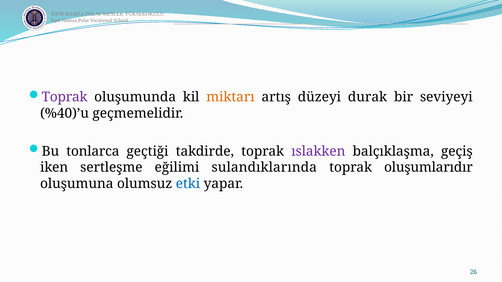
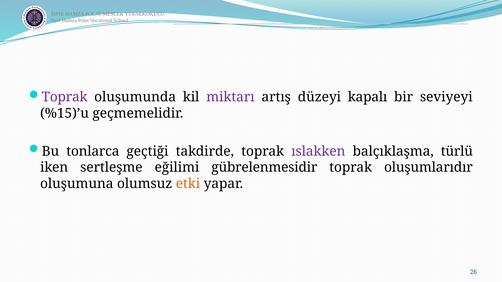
miktarı colour: orange -> purple
durak: durak -> kapalı
%40)’u: %40)’u -> %15)’u
geçiş: geçiş -> türlü
sulandıklarında: sulandıklarında -> gübrelenmesidir
etki colour: blue -> orange
